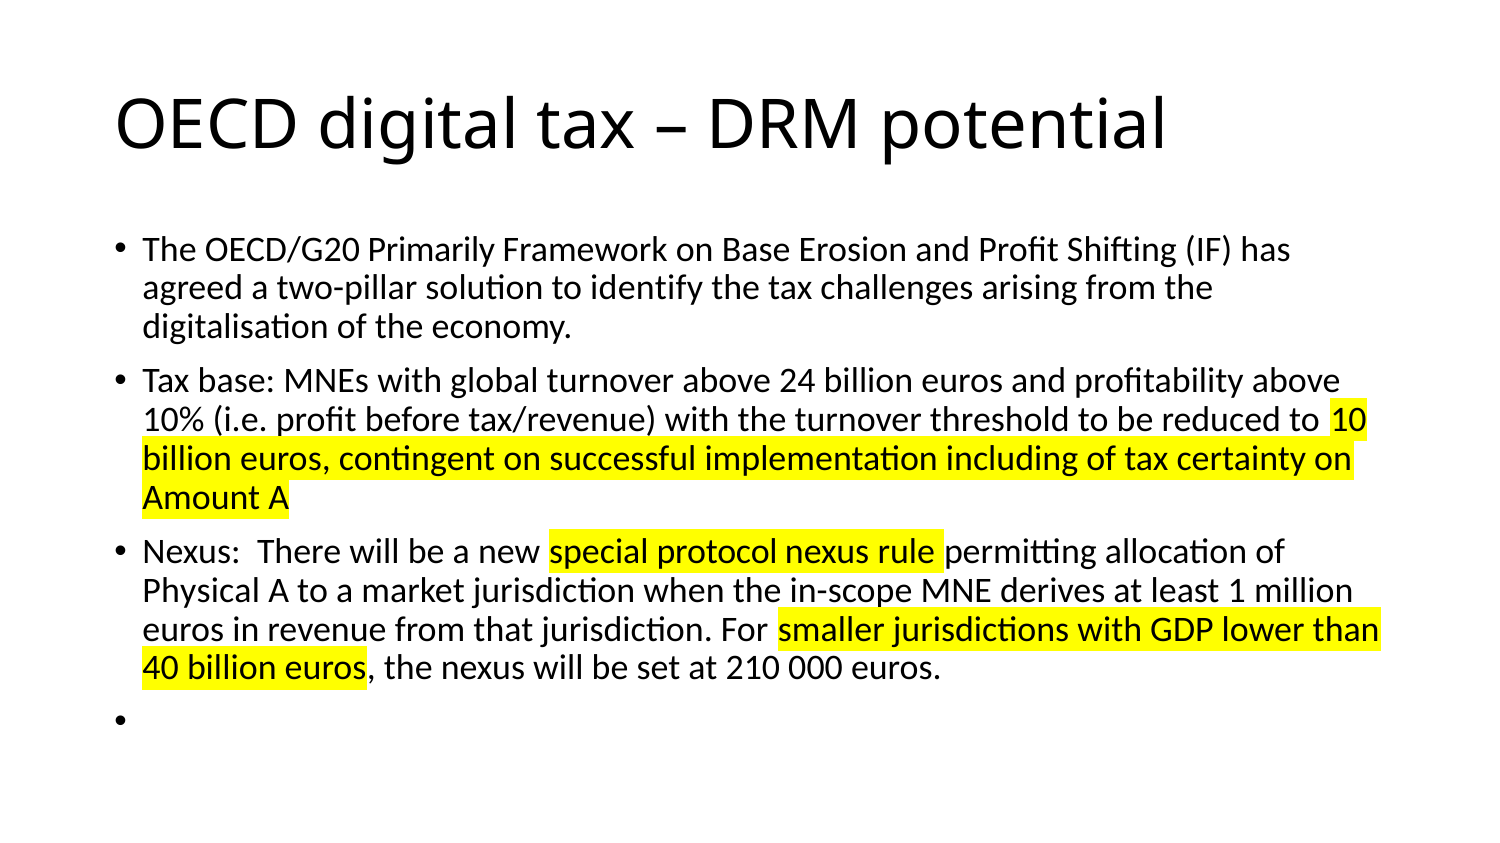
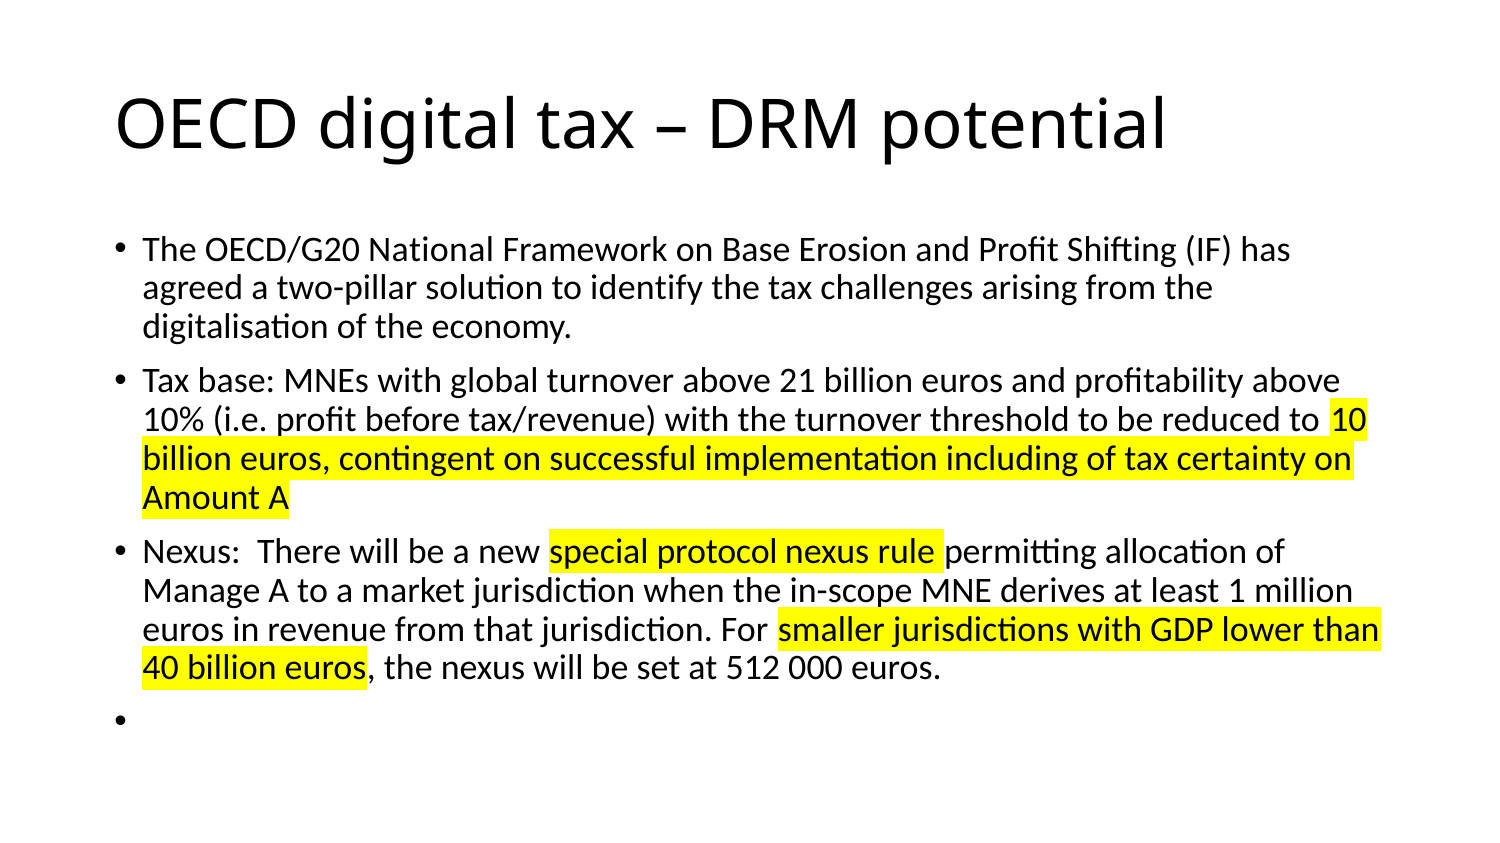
Primarily: Primarily -> National
24: 24 -> 21
Physical: Physical -> Manage
210: 210 -> 512
